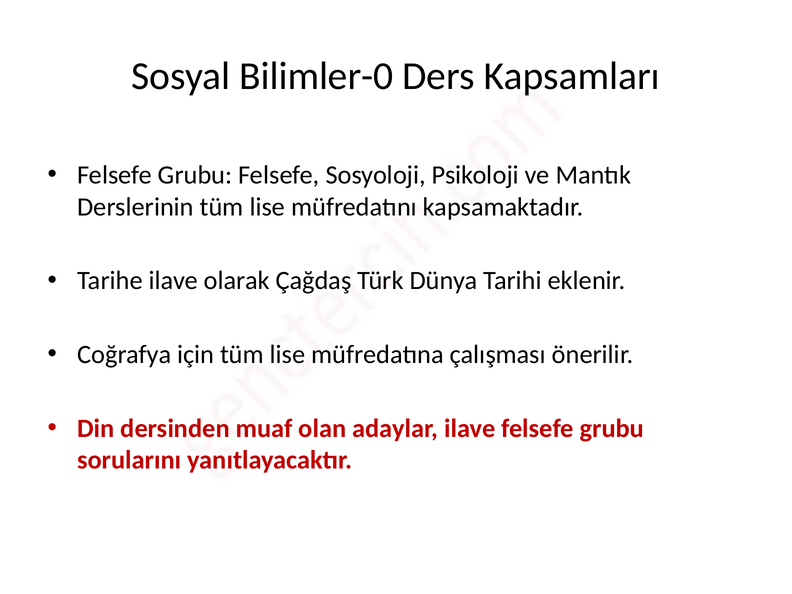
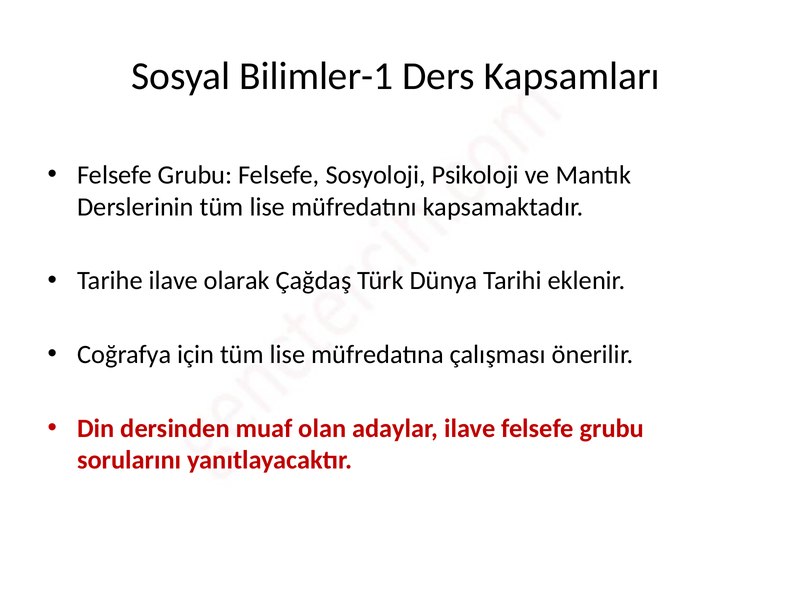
Bilimler-0: Bilimler-0 -> Bilimler-1
